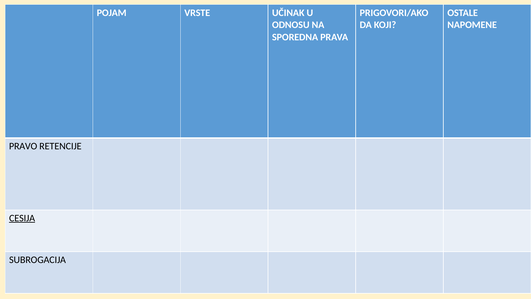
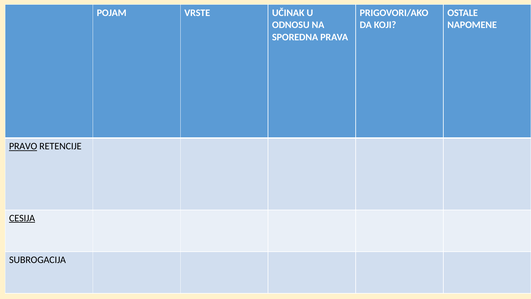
PRAVO underline: none -> present
